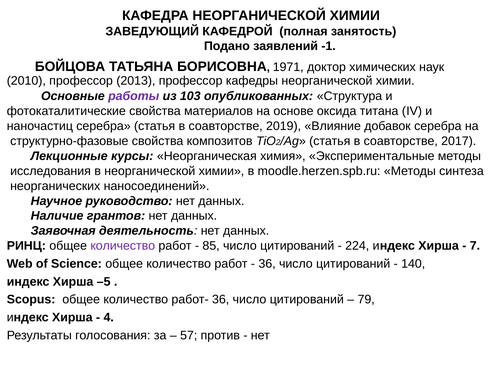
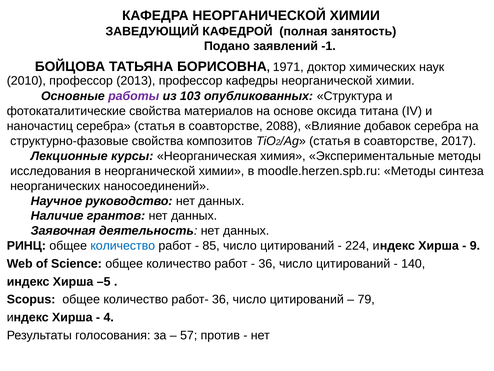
2019: 2019 -> 2088
количество at (123, 246) colour: purple -> blue
7: 7 -> 9
